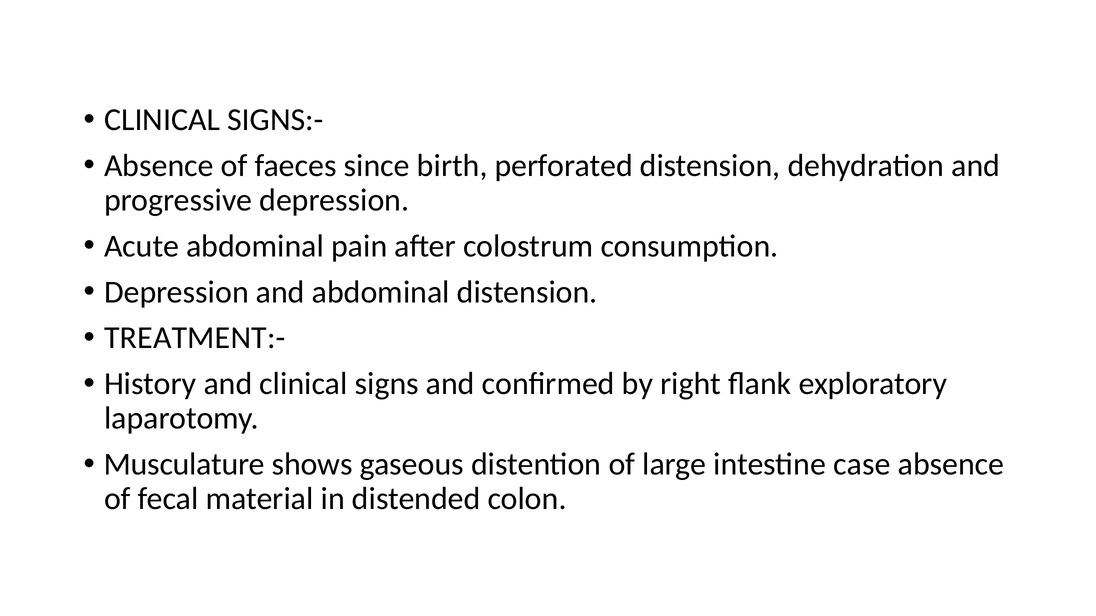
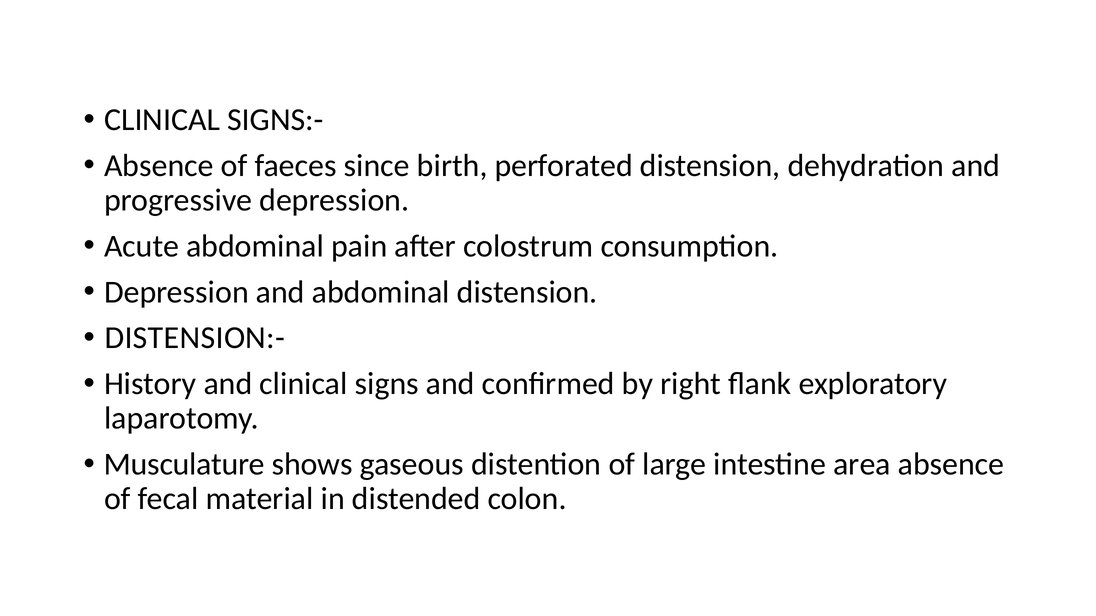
TREATMENT:-: TREATMENT:- -> DISTENSION:-
case: case -> area
